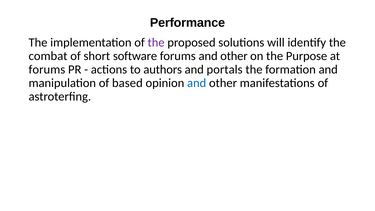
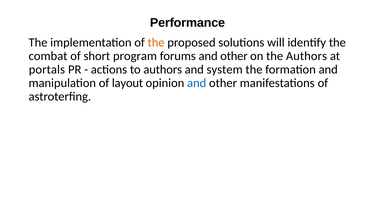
the at (156, 43) colour: purple -> orange
software: software -> program
the Purpose: Purpose -> Authors
forums at (47, 70): forums -> portals
portals: portals -> system
based: based -> layout
